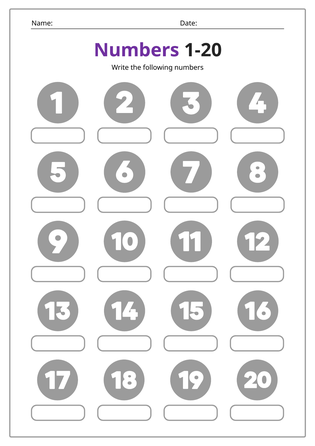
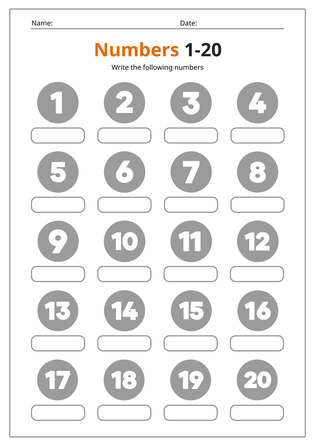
Numbers at (137, 50) colour: purple -> orange
